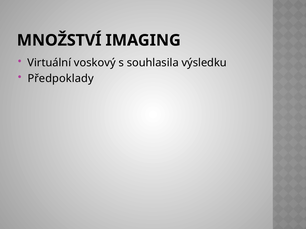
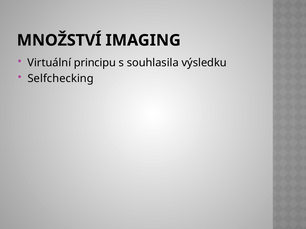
voskový: voskový -> principu
Předpoklady: Předpoklady -> Selfchecking
